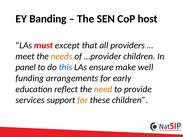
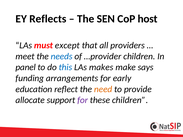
Banding: Banding -> Reflects
needs colour: orange -> blue
ensure: ensure -> makes
well: well -> says
services: services -> allocate
for at (83, 100) colour: orange -> purple
